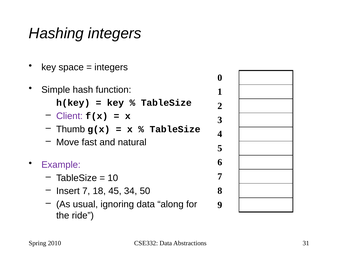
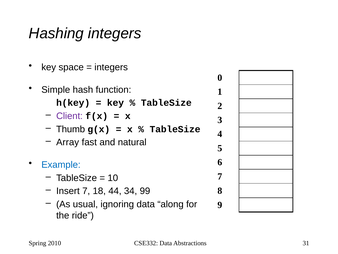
Move: Move -> Array
Example colour: purple -> blue
45: 45 -> 44
50: 50 -> 99
